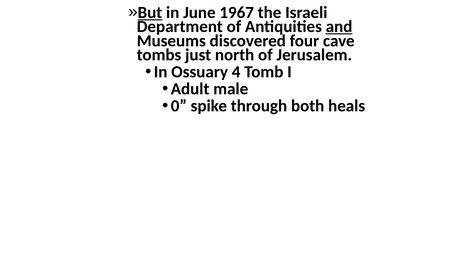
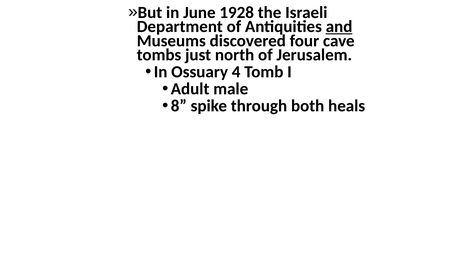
But underline: present -> none
1967: 1967 -> 1928
0: 0 -> 8
